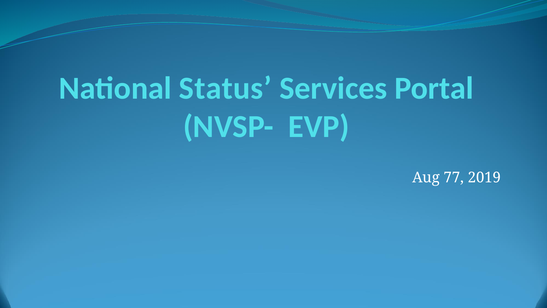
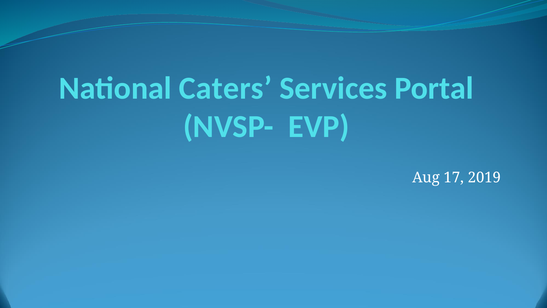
Status: Status -> Caters
77: 77 -> 17
